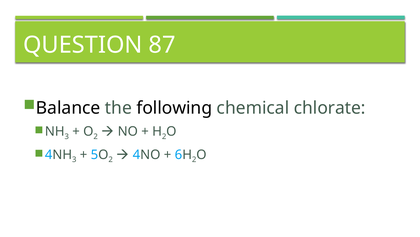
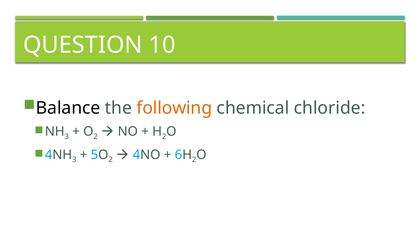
87: 87 -> 10
following colour: black -> orange
chlorate: chlorate -> chloride
